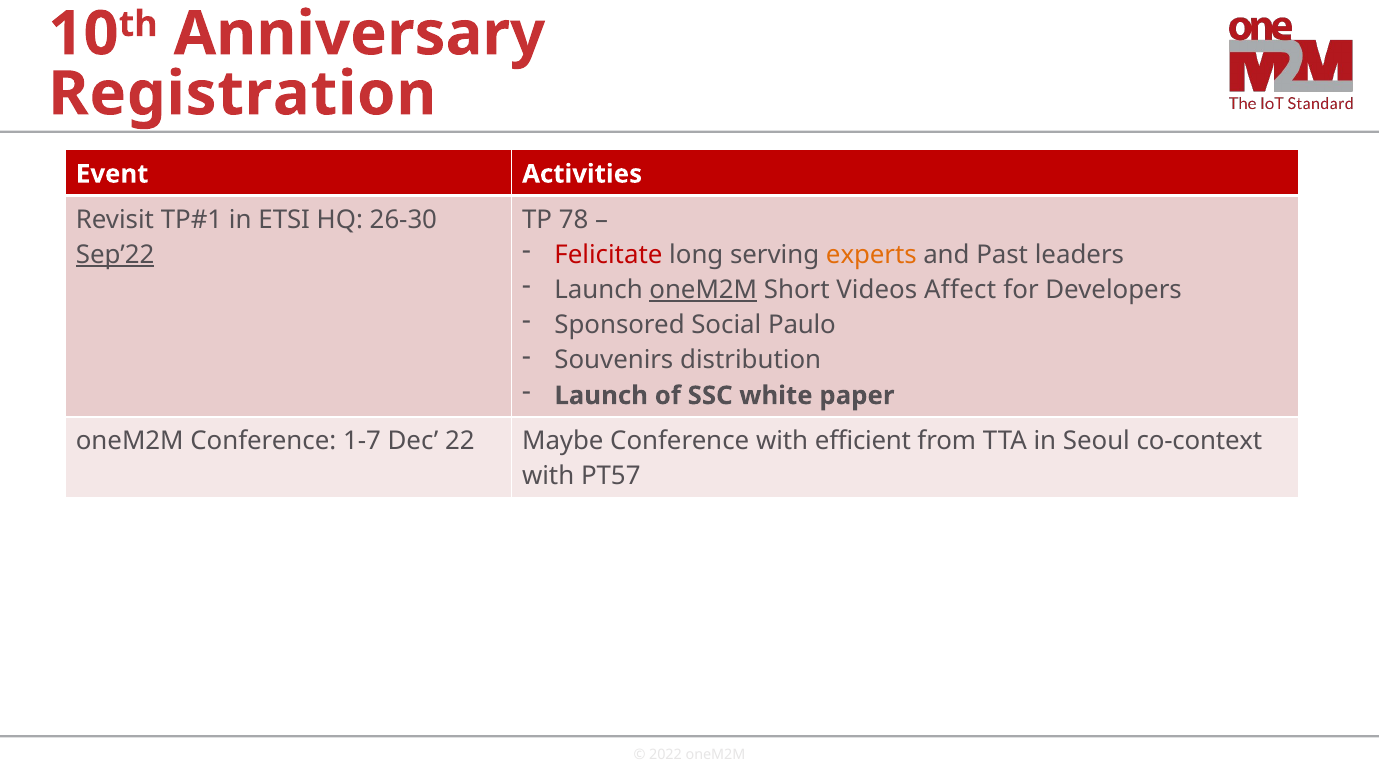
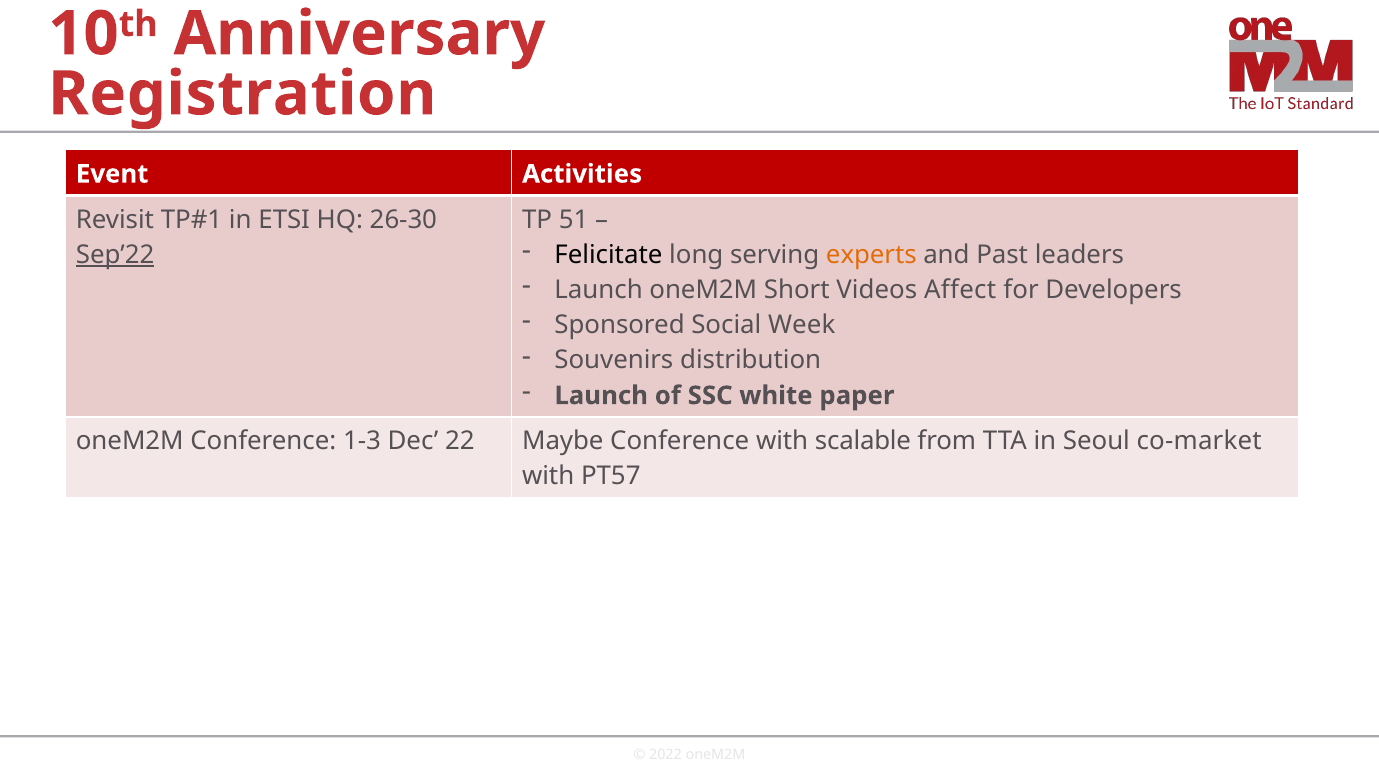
78: 78 -> 51
Felicitate colour: red -> black
oneM2M at (703, 290) underline: present -> none
Paulo: Paulo -> Week
1-7: 1-7 -> 1-3
efficient: efficient -> scalable
co-context: co-context -> co-market
